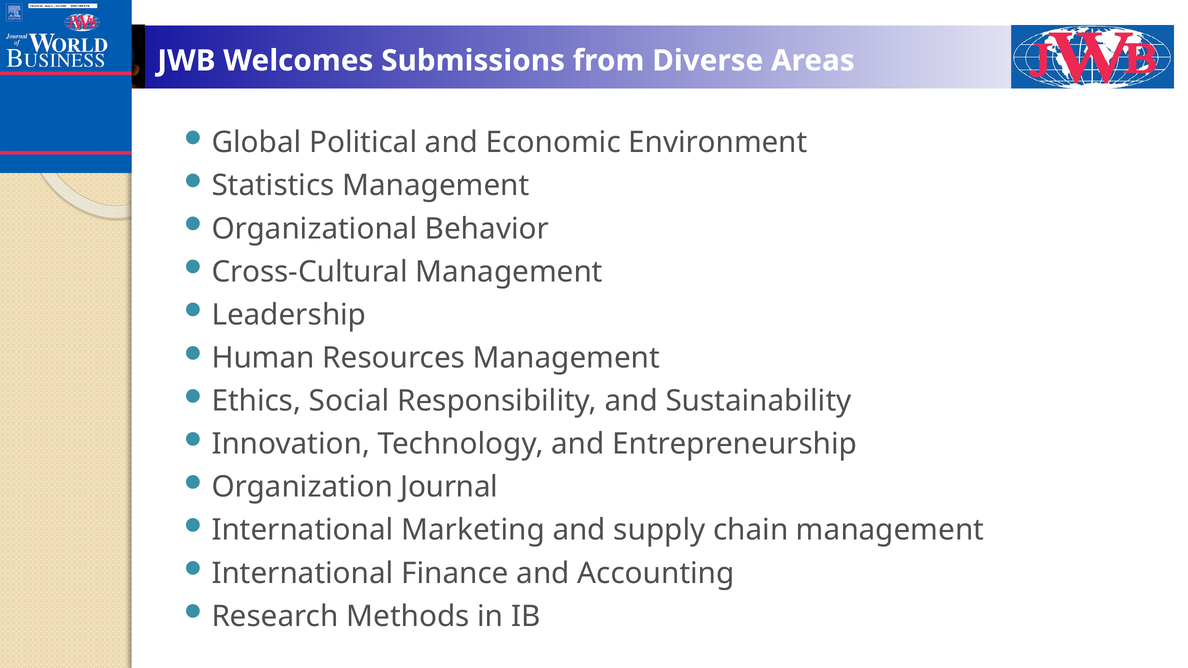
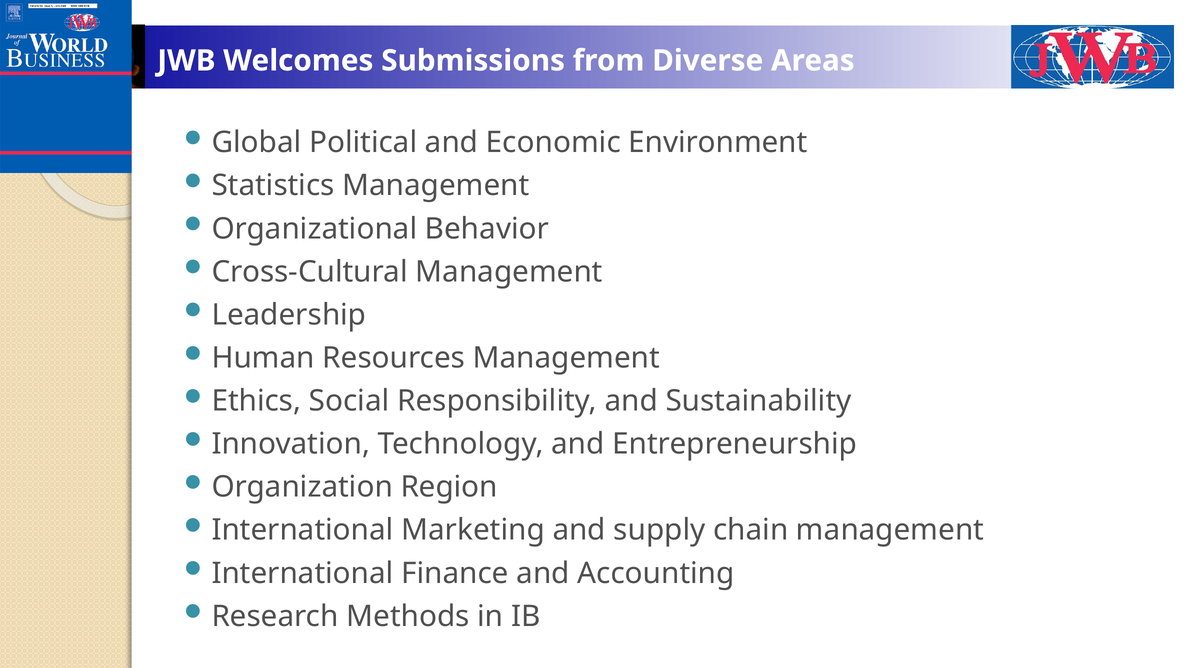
Journal: Journal -> Region
